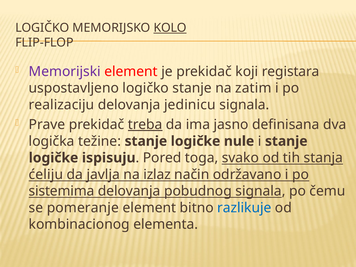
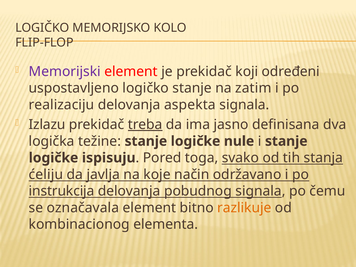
KOLO underline: present -> none
registara: registara -> određeni
jedinicu: jedinicu -> aspekta
Prave: Prave -> Izlazu
izlaz: izlaz -> koje
sistemima: sistemima -> instrukcija
pomeranje: pomeranje -> označavala
razlikuje colour: blue -> orange
